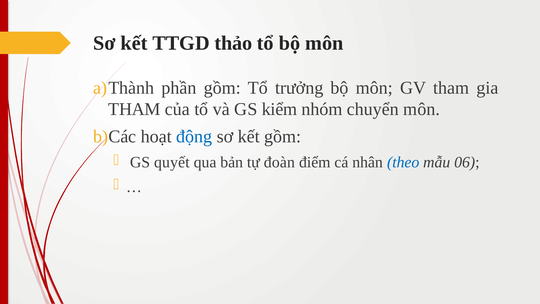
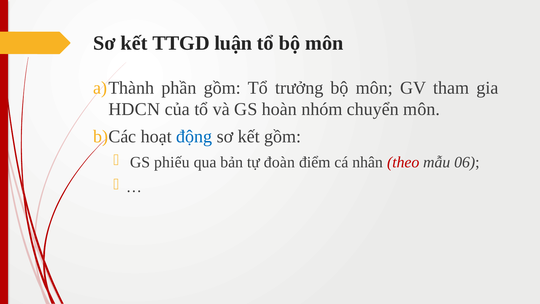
thảo: thảo -> luận
THAM at (134, 109): THAM -> HDCN
kiểm: kiểm -> hoàn
quyết: quyết -> phiếu
theo colour: blue -> red
